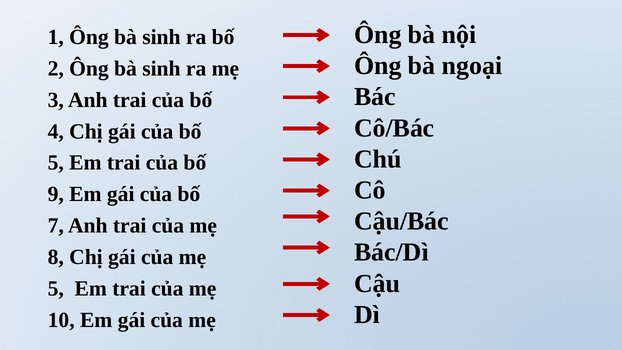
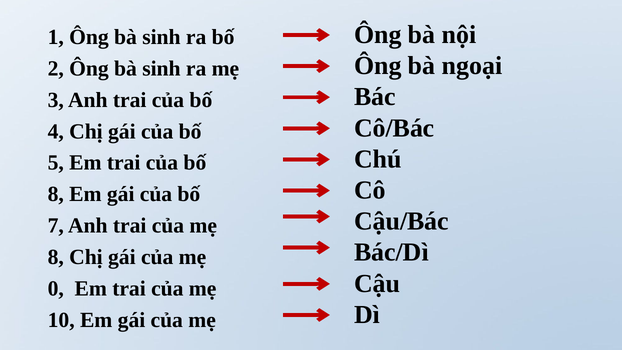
9 at (56, 194): 9 -> 8
5 at (56, 289): 5 -> 0
